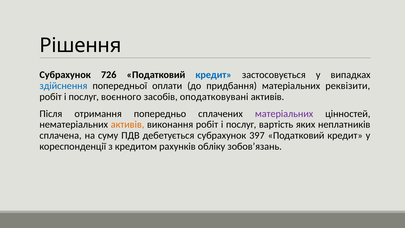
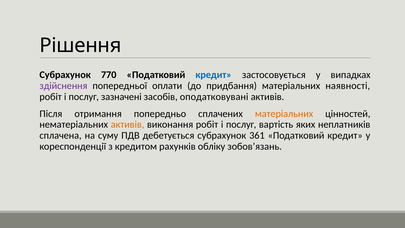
726: 726 -> 770
здійснення colour: blue -> purple
реквізити: реквізити -> наявності
воєнного: воєнного -> зазначені
матеріальних at (284, 114) colour: purple -> orange
397: 397 -> 361
